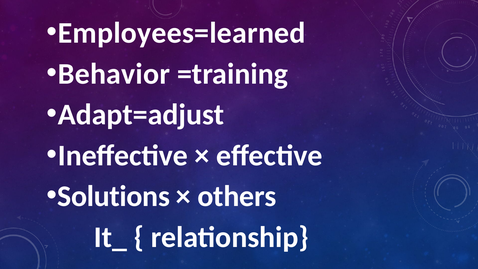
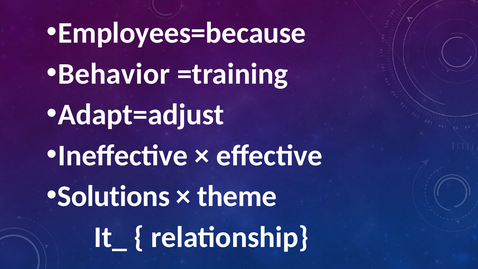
Employees=learned: Employees=learned -> Employees=because
others: others -> theme
